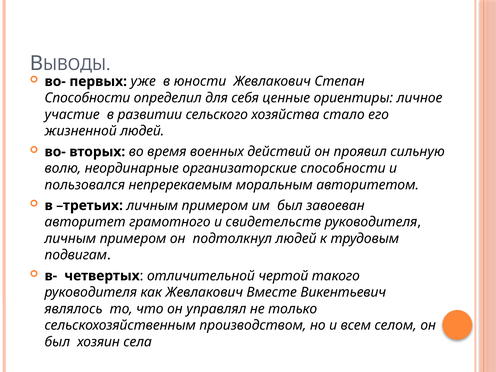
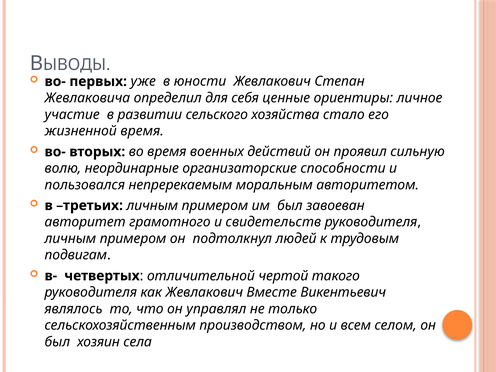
Способности at (87, 98): Способности -> Жевлаковича
жизненной людей: людей -> время
